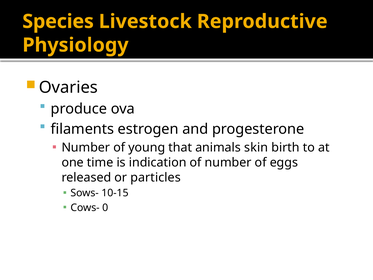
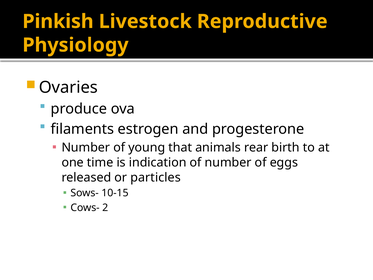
Species: Species -> Pinkish
skin: skin -> rear
0: 0 -> 2
